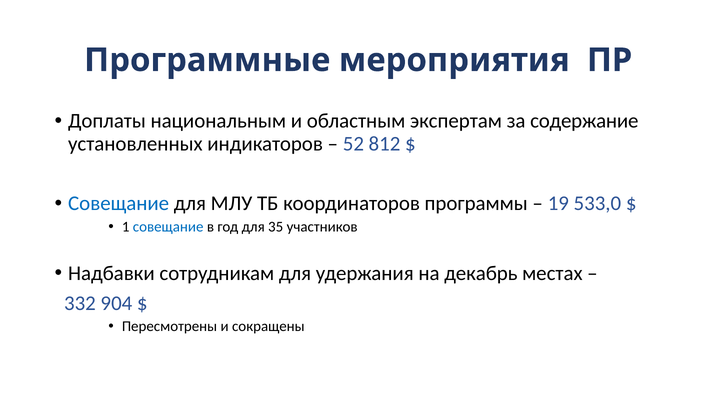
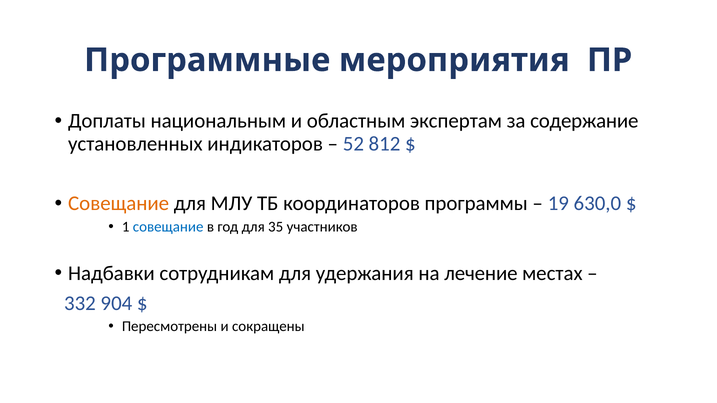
Совещание at (119, 204) colour: blue -> orange
533,0: 533,0 -> 630,0
декабрь: декабрь -> лечение
